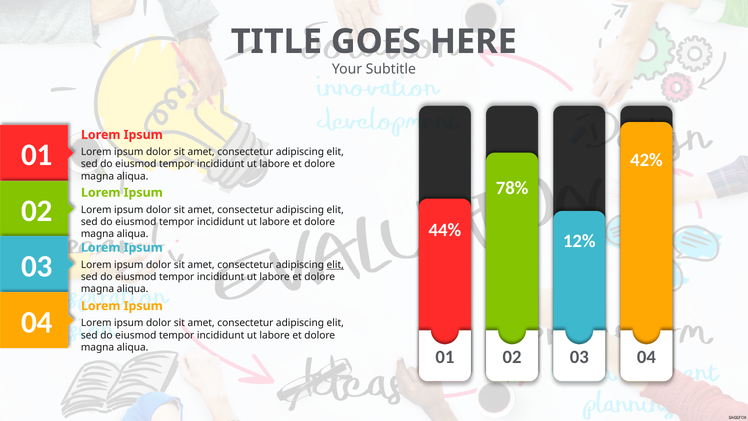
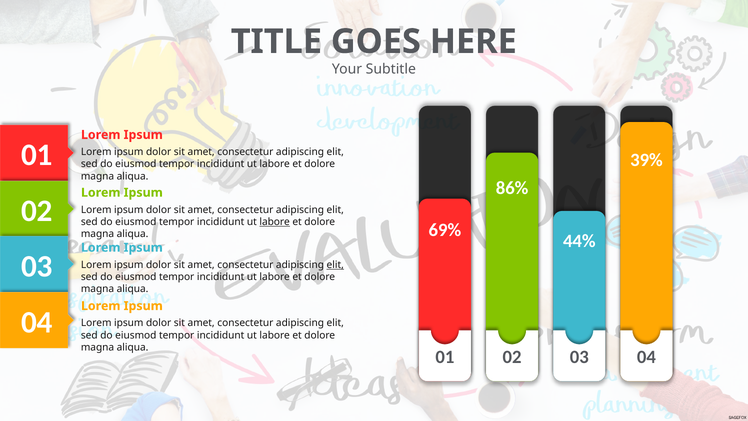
42%: 42% -> 39%
78%: 78% -> 86%
labore at (275, 222) underline: none -> present
44%: 44% -> 69%
12%: 12% -> 44%
